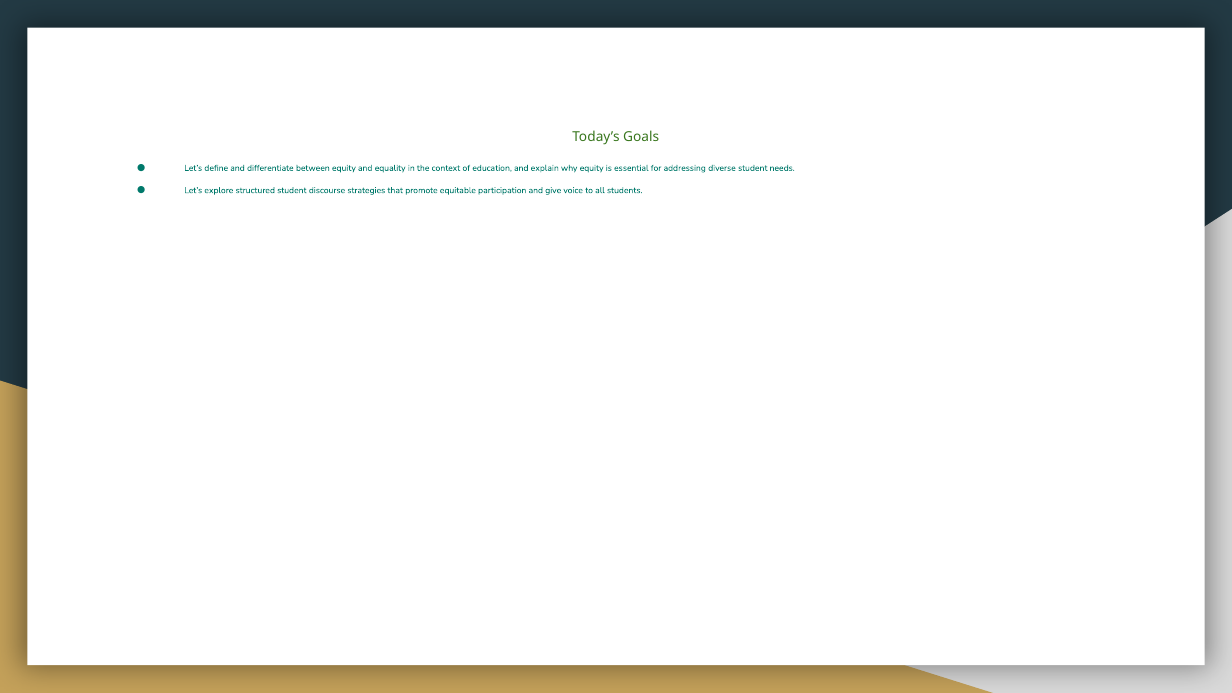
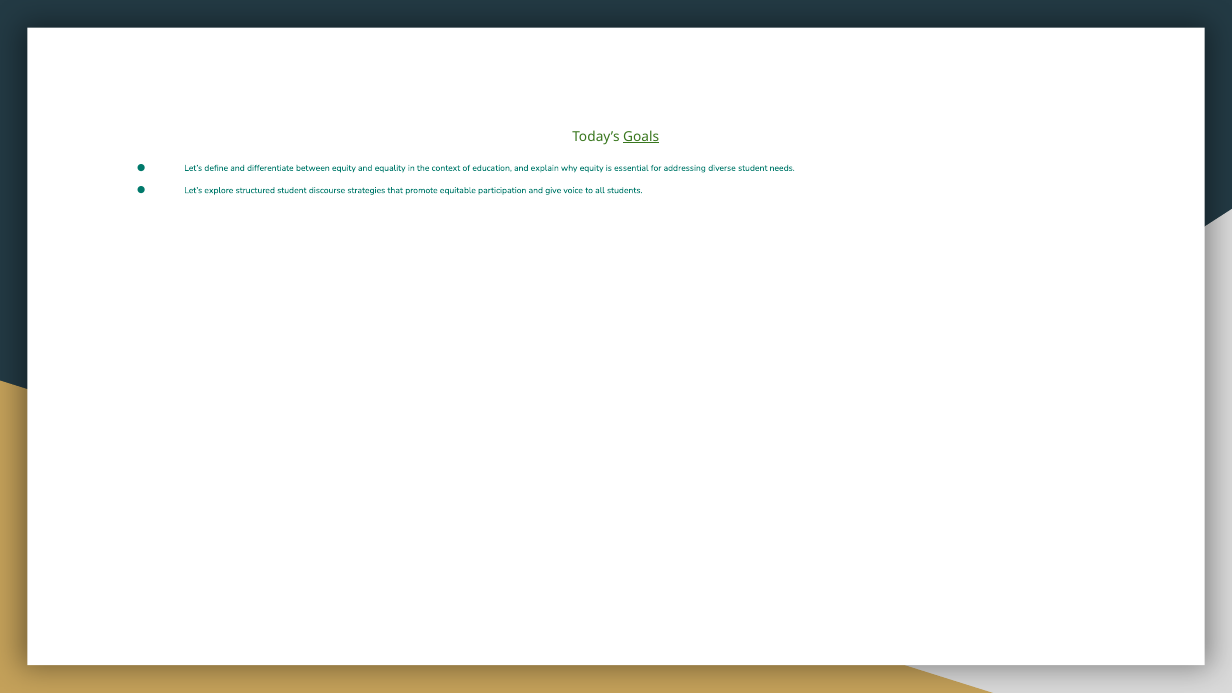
Goals underline: none -> present
